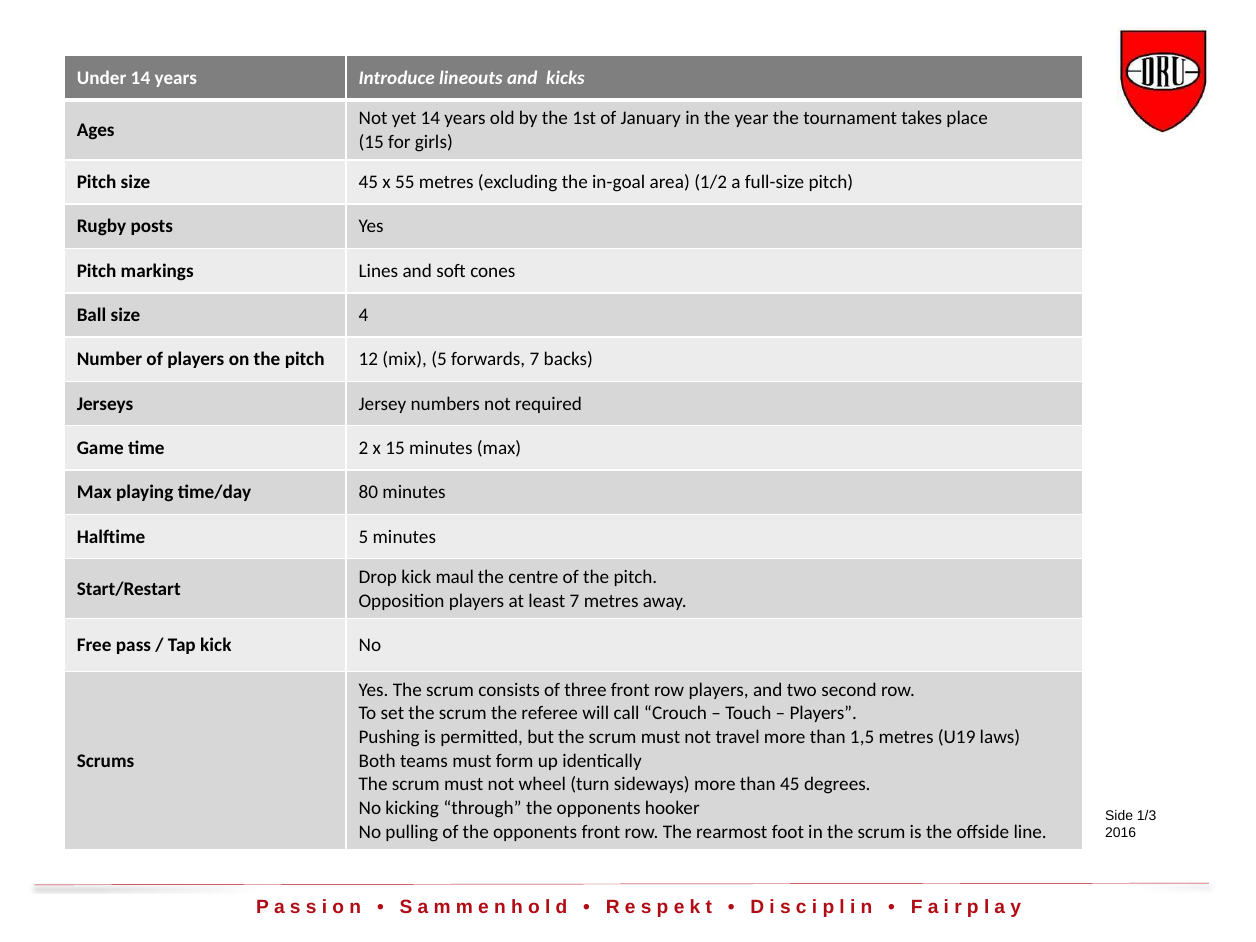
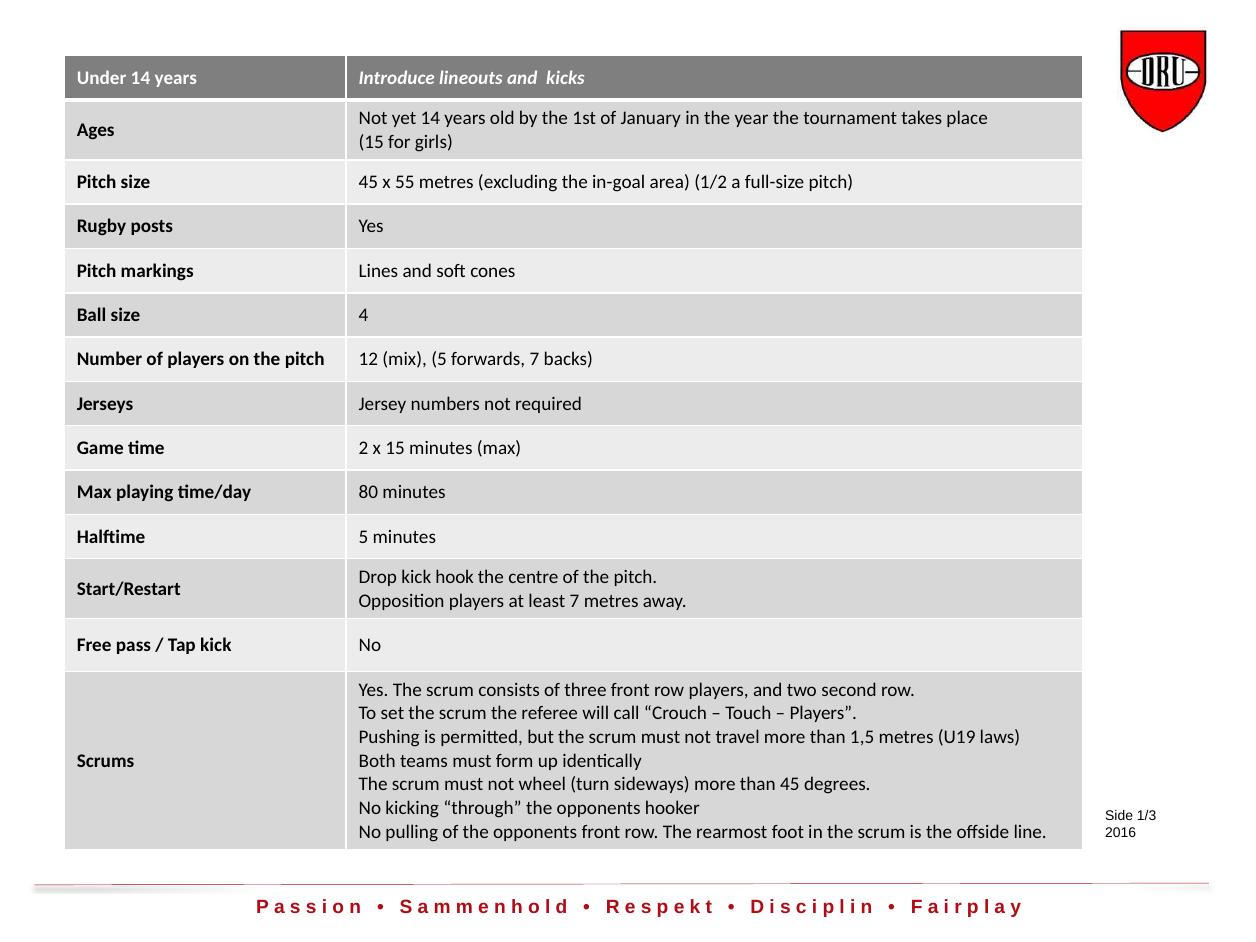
maul: maul -> hook
